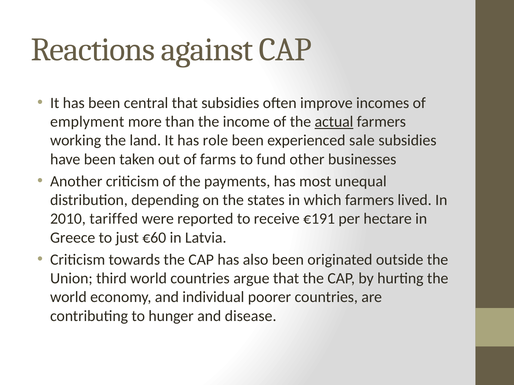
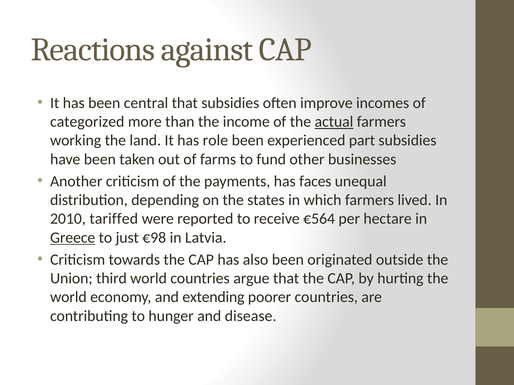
emplyment: emplyment -> categorized
sale: sale -> part
most: most -> faces
€191: €191 -> €564
Greece underline: none -> present
€60: €60 -> €98
individual: individual -> extending
